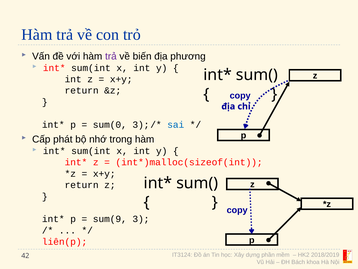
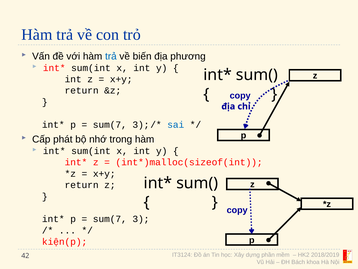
trả at (111, 56) colour: purple -> blue
sum(0 at (110, 124): sum(0 -> sum(7
sum(9 at (110, 219): sum(9 -> sum(7
liên(p: liên(p -> kiện(p
